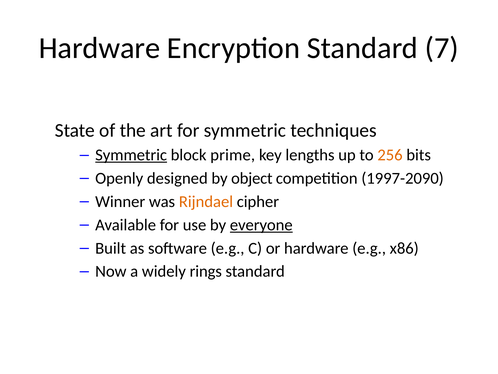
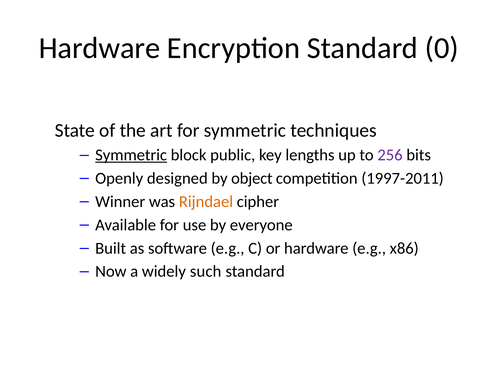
7: 7 -> 0
prime: prime -> public
256 colour: orange -> purple
1997-2090: 1997-2090 -> 1997-2011
everyone underline: present -> none
rings: rings -> such
